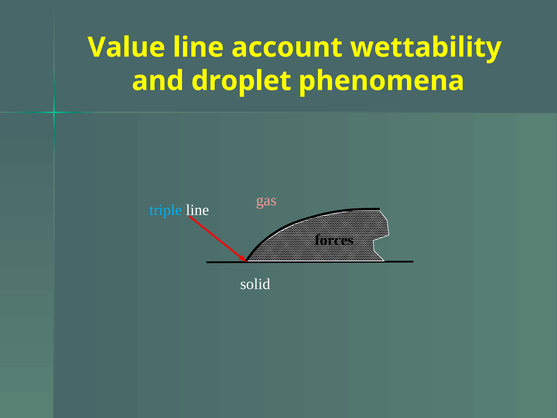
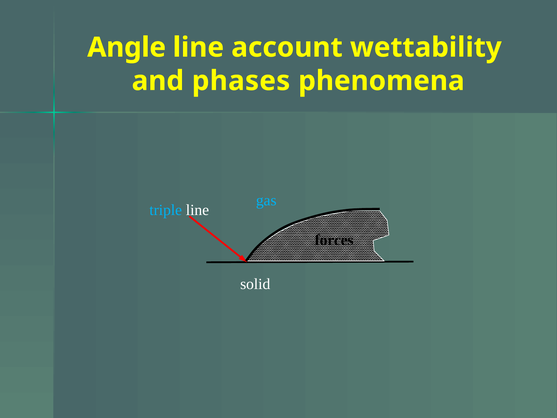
Value: Value -> Angle
droplet: droplet -> phases
gas colour: pink -> light blue
